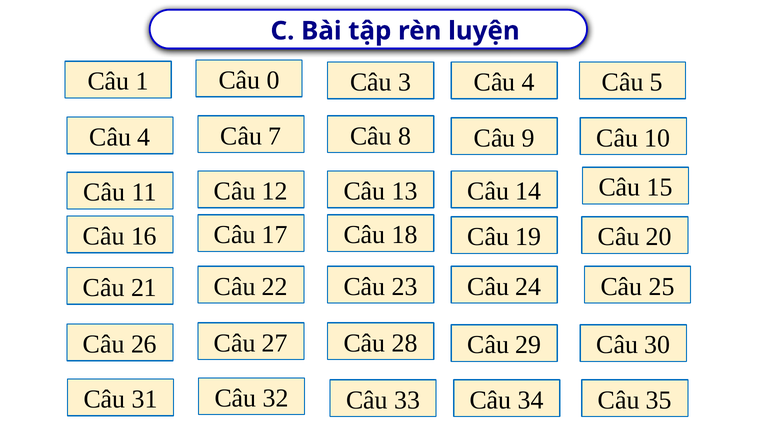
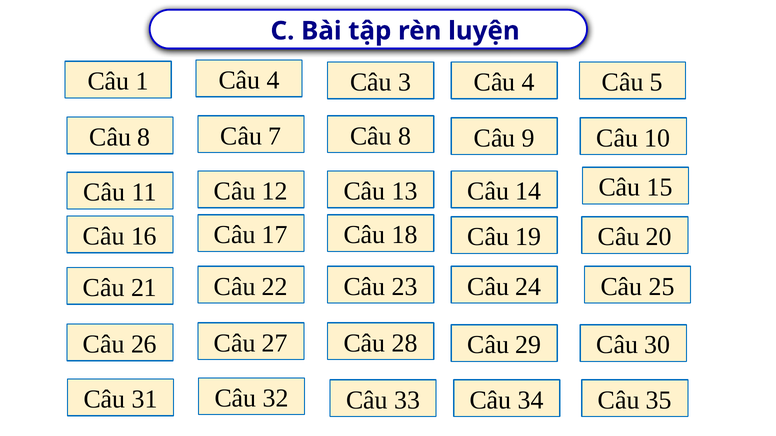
0 at (273, 80): 0 -> 4
4 at (144, 137): 4 -> 8
